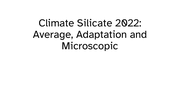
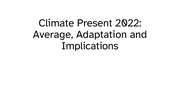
Silicate: Silicate -> Present
Microscopic: Microscopic -> Implications
